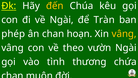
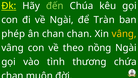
đến colour: yellow -> light green
chan hoạn: hoạn -> chan
vườn: vườn -> nồng
